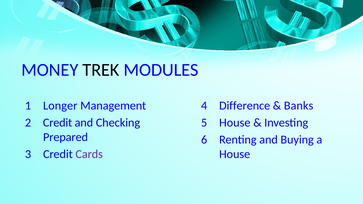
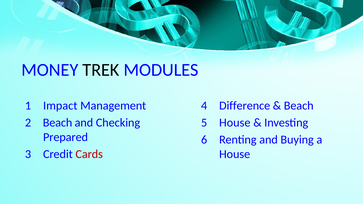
Longer: Longer -> Impact
Banks at (299, 106): Banks -> Beach
Credit at (58, 123): Credit -> Beach
Cards colour: purple -> red
